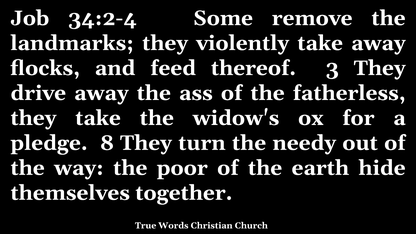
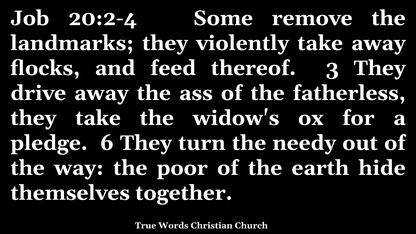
34:2-4: 34:2-4 -> 20:2-4
8: 8 -> 6
